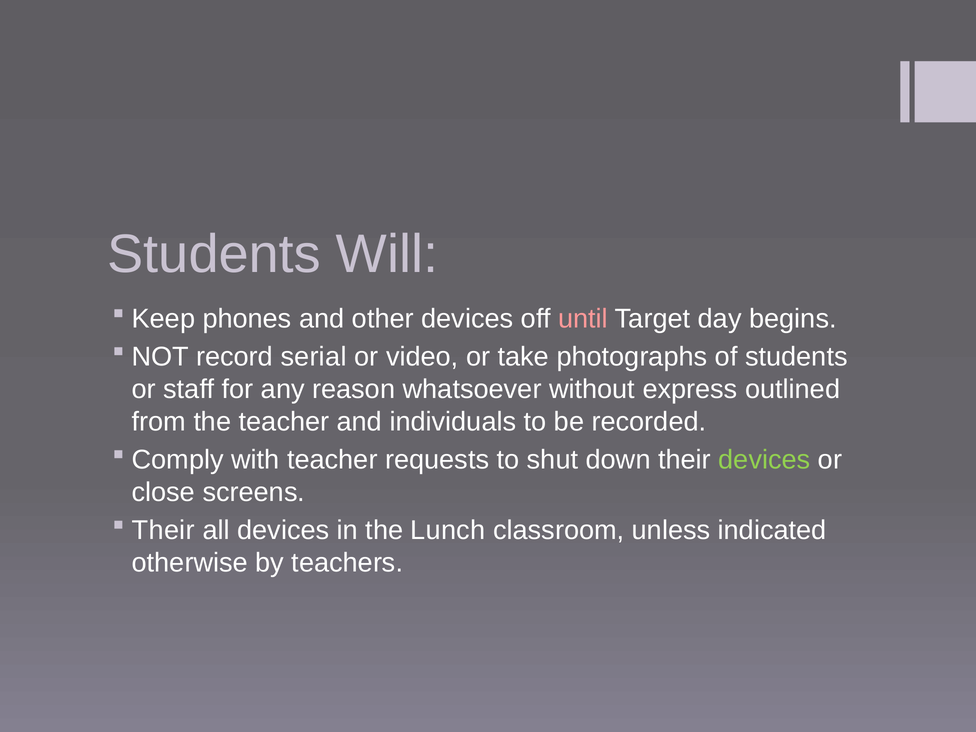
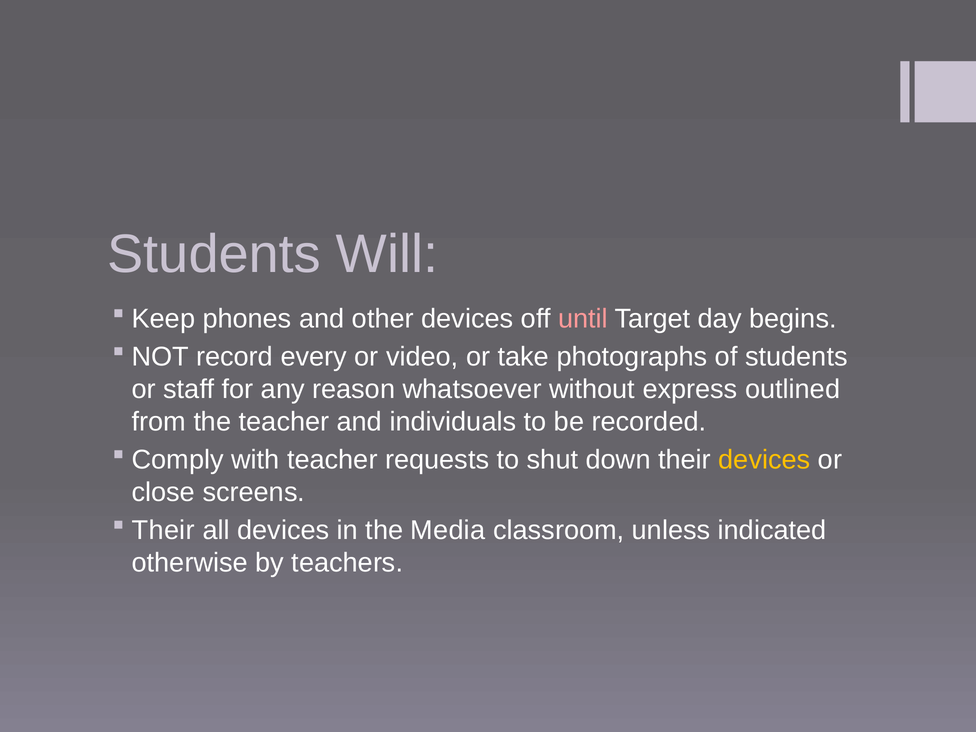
serial: serial -> every
devices at (764, 460) colour: light green -> yellow
Lunch: Lunch -> Media
